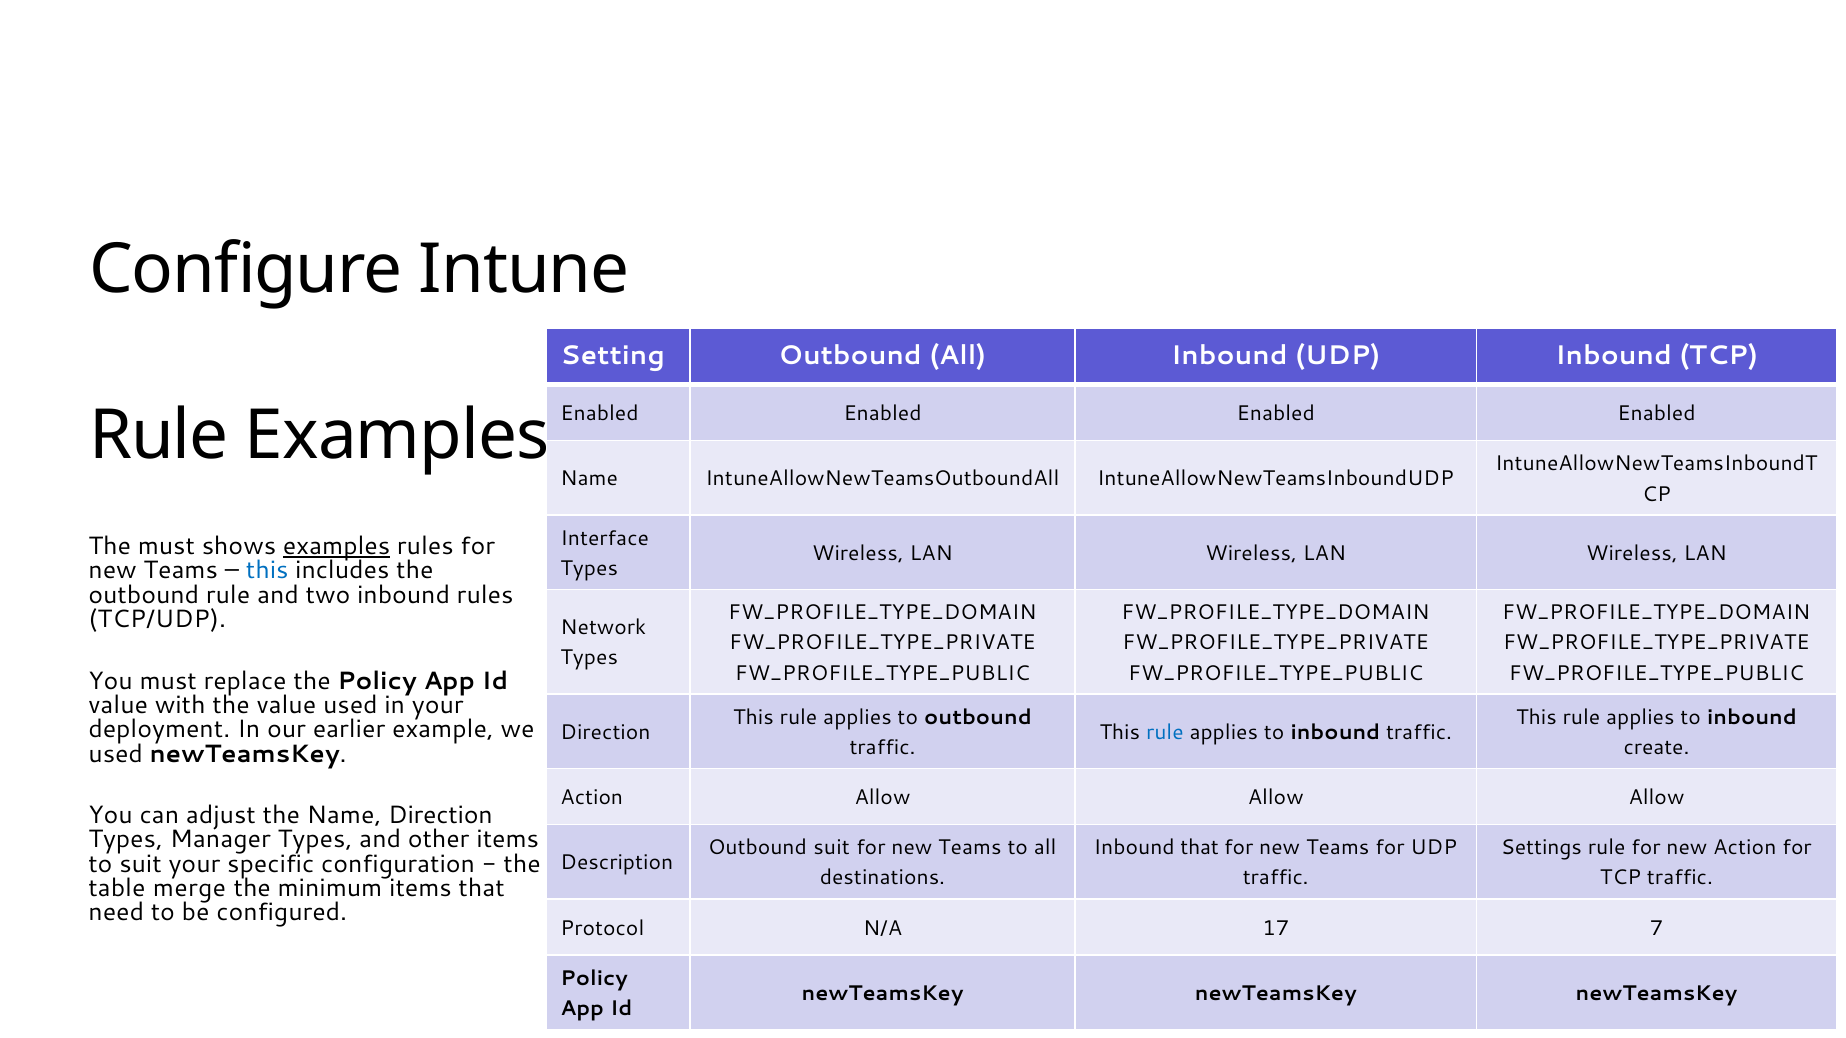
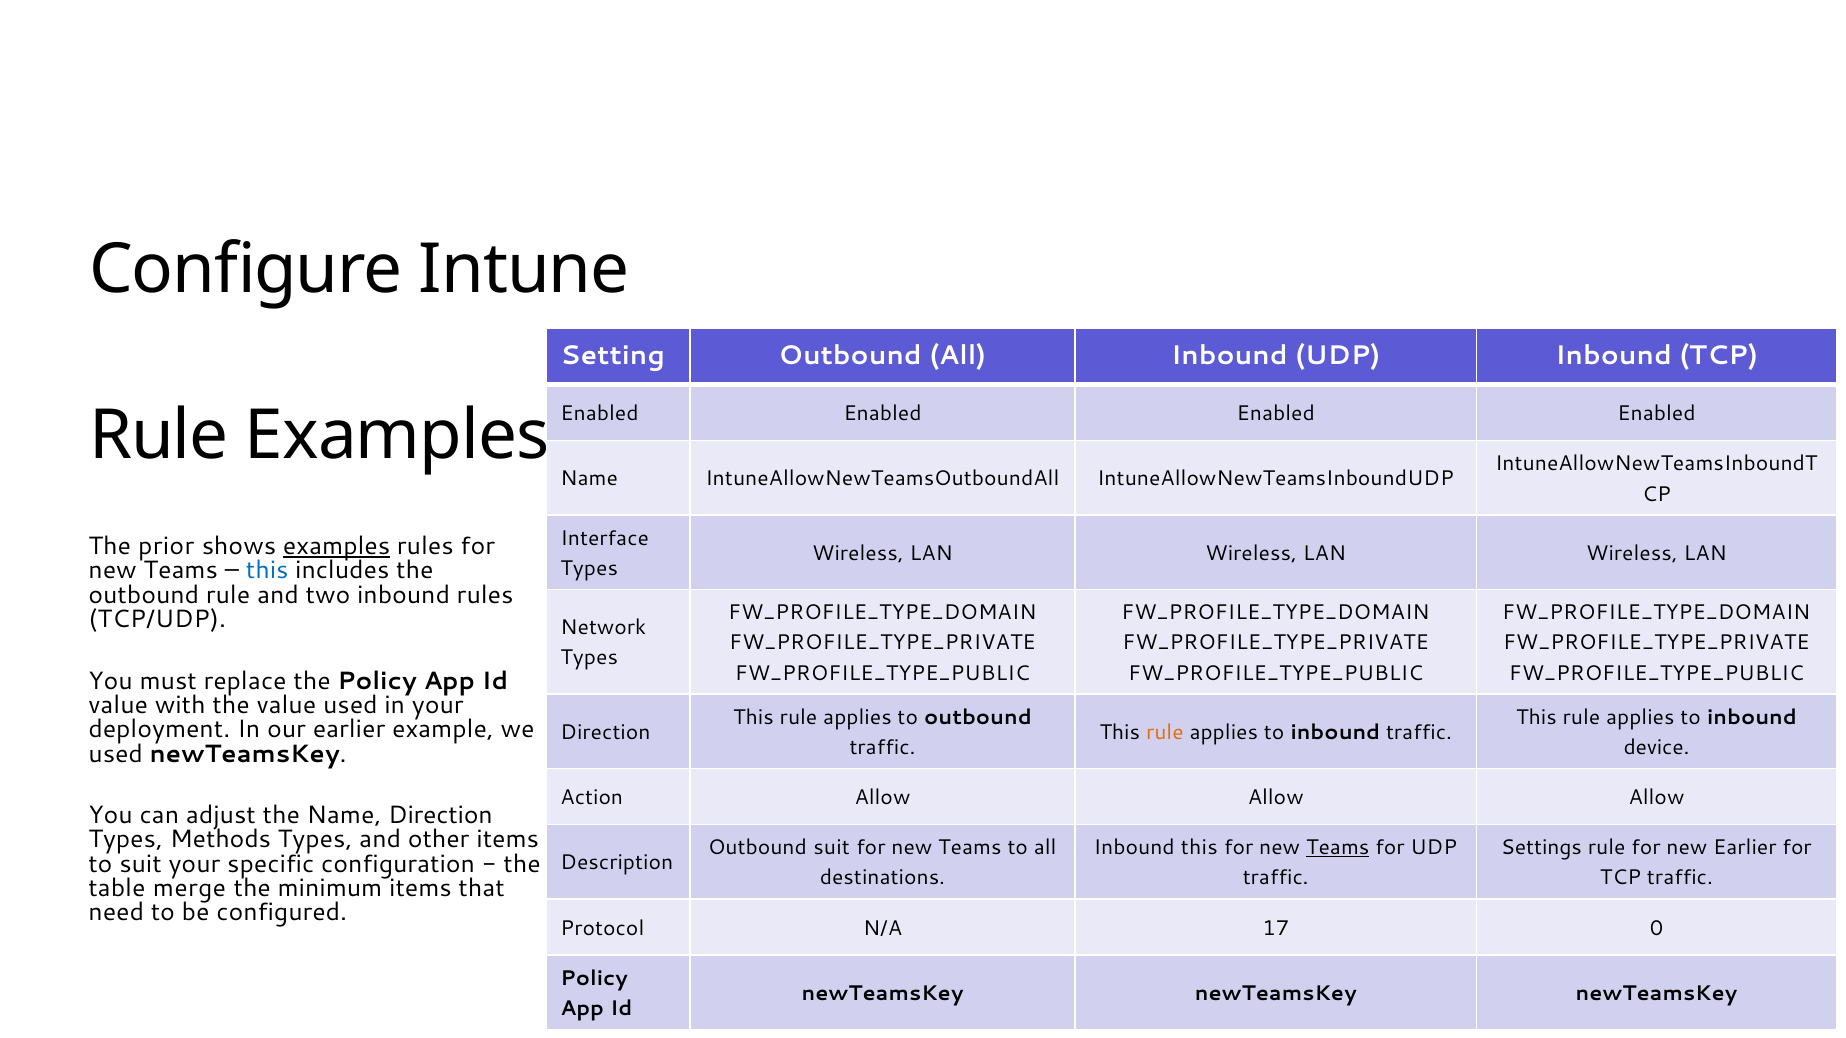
The must: must -> prior
rule at (1165, 733) colour: blue -> orange
create: create -> device
Manager: Manager -> Methods
Inbound that: that -> this
Teams at (1338, 848) underline: none -> present
new Action: Action -> Earlier
7: 7 -> 0
